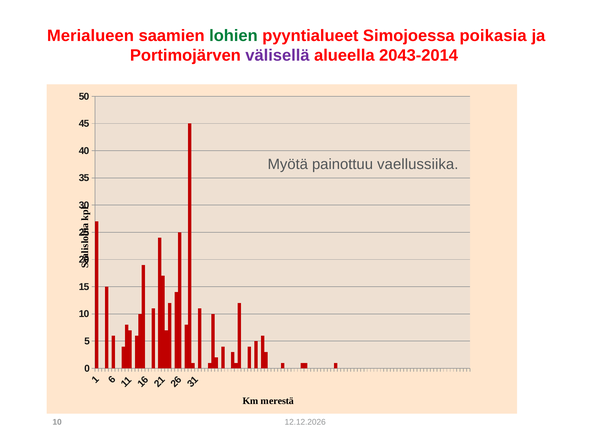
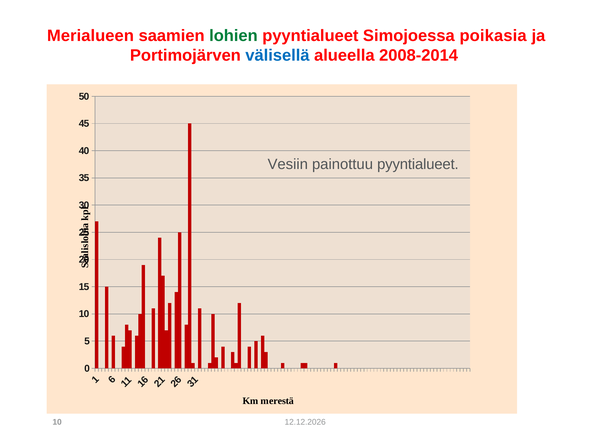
välisellä colour: purple -> blue
2043-2014: 2043-2014 -> 2008-2014
Myötä: Myötä -> Vesiin
painottuu vaellussiika: vaellussiika -> pyyntialueet
